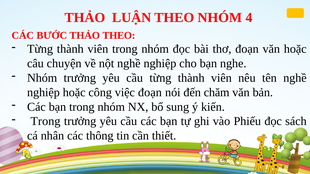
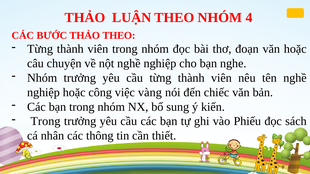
việc đoạn: đoạn -> vàng
chăm: chăm -> chiếc
